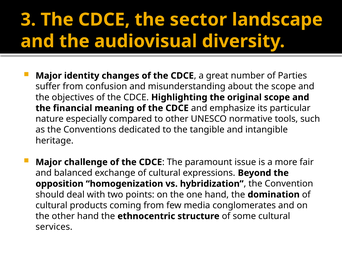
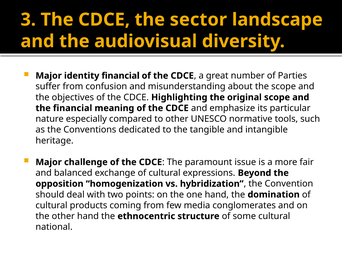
identity changes: changes -> financial
services: services -> national
